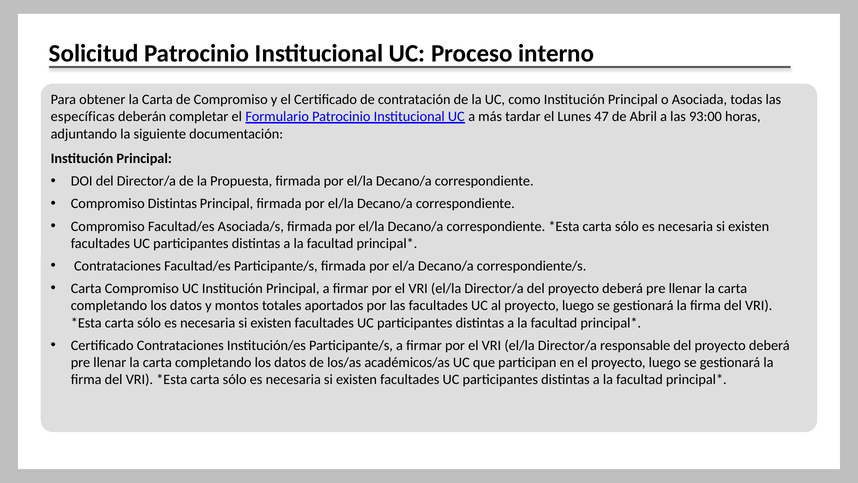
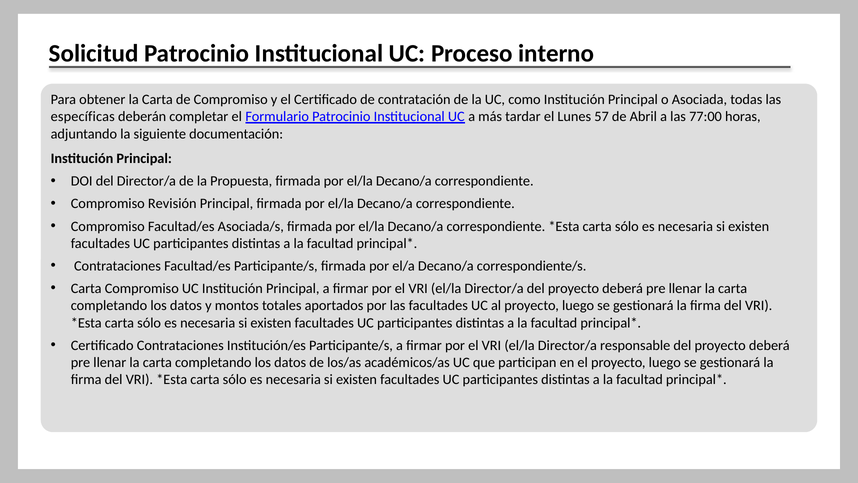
47: 47 -> 57
93:00: 93:00 -> 77:00
Compromiso Distintas: Distintas -> Revisión
